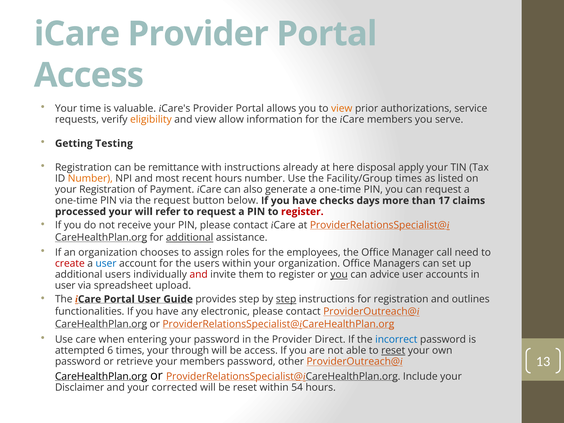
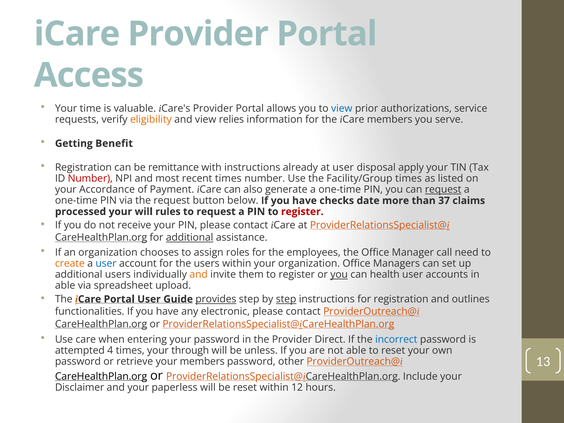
view at (342, 108) colour: orange -> blue
allow: allow -> relies
Testing: Testing -> Benefit
at here: here -> user
Number at (90, 179) colour: orange -> red
recent hours: hours -> times
your Registration: Registration -> Accordance
request at (443, 190) underline: none -> present
days: days -> date
17: 17 -> 37
refer: refer -> rules
create colour: red -> orange
and at (199, 275) colour: red -> orange
advice: advice -> health
user at (65, 286): user -> able
provides underline: none -> present
6: 6 -> 4
be access: access -> unless
reset at (393, 351) underline: present -> none
corrected: corrected -> paperless
54: 54 -> 12
